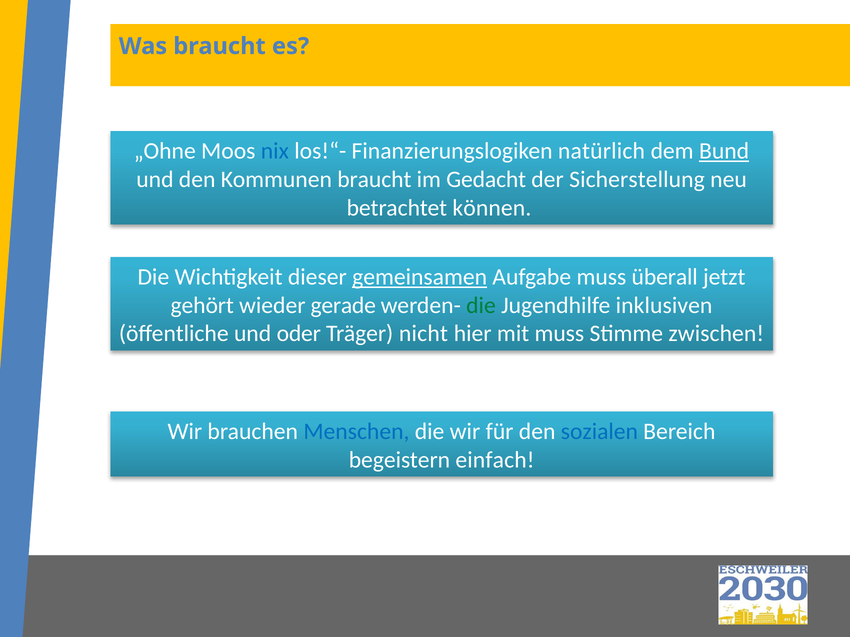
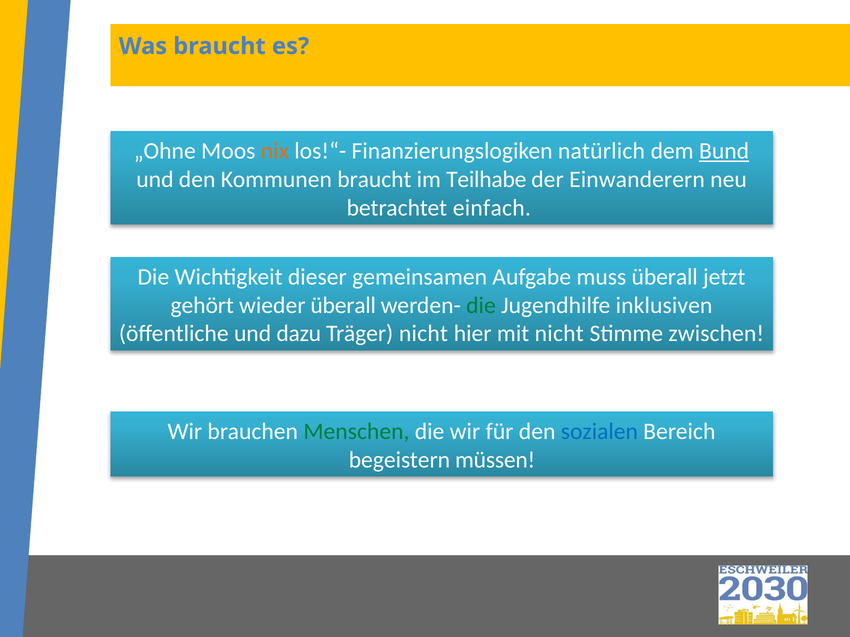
nix colour: blue -> orange
Gedacht: Gedacht -> Teilhabe
Sicherstellung: Sicherstellung -> Einwanderern
können: können -> einfach
gemeinsamen underline: present -> none
wieder gerade: gerade -> überall
oder: oder -> dazu
mit muss: muss -> nicht
Menschen colour: blue -> green
einfach: einfach -> müssen
